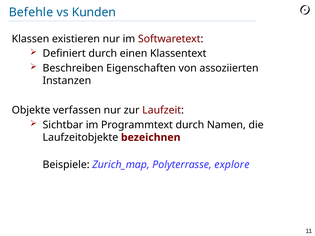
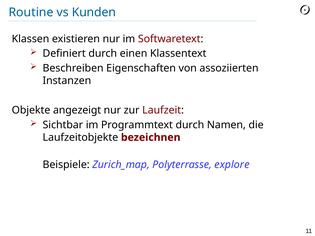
Befehle: Befehle -> Routine
verfassen: verfassen -> angezeigt
